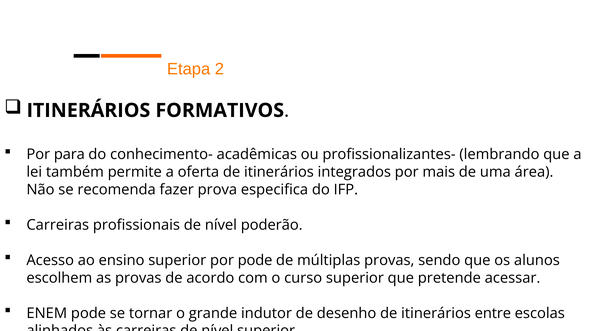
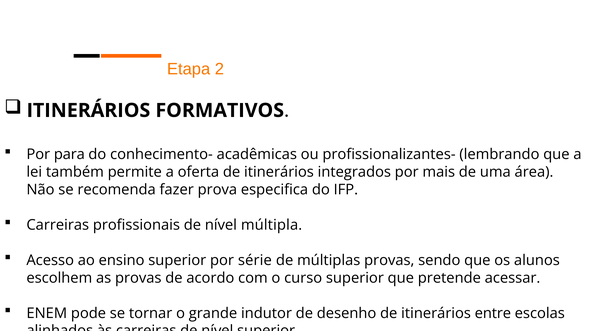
poderão: poderão -> múltipla
por pode: pode -> série
